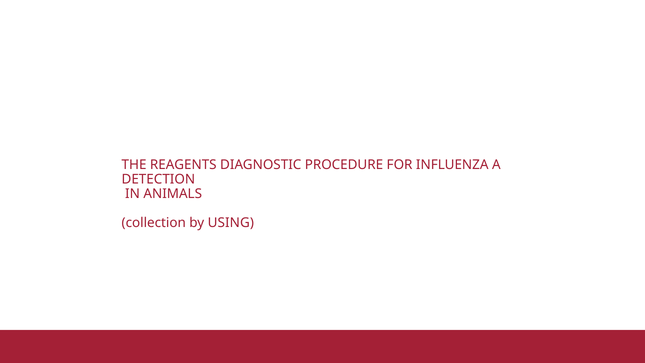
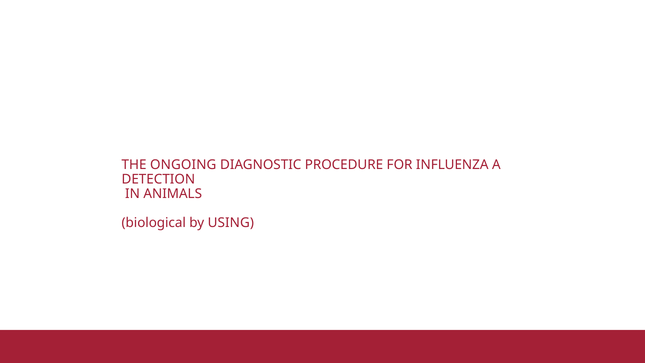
REAGENTS: REAGENTS -> ONGOING
collection: collection -> biological
